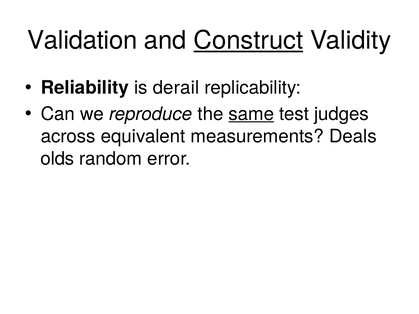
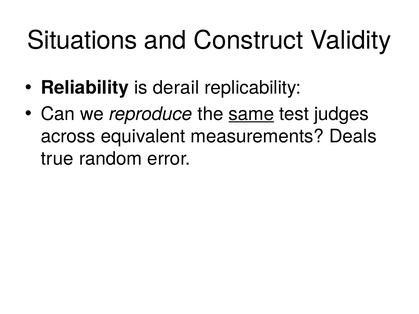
Validation: Validation -> Situations
Construct underline: present -> none
olds: olds -> true
